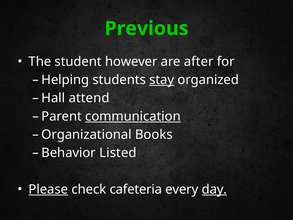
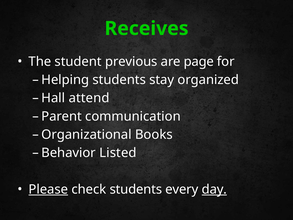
Previous: Previous -> Receives
however: however -> previous
after: after -> page
stay underline: present -> none
communication underline: present -> none
check cafeteria: cafeteria -> students
